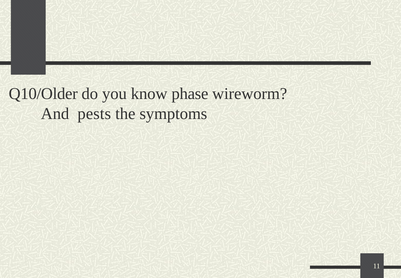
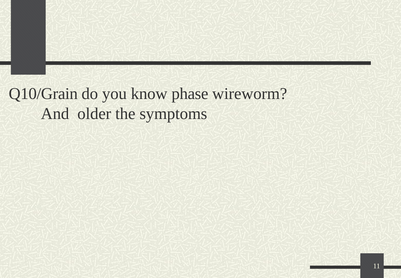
Q10/Older: Q10/Older -> Q10/Grain
pests: pests -> older
